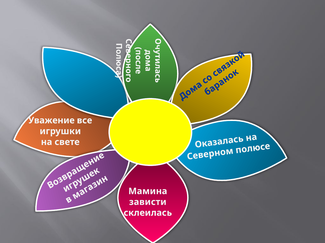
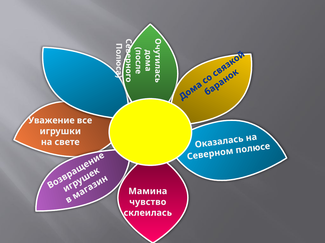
зависти: зависти -> чувство
